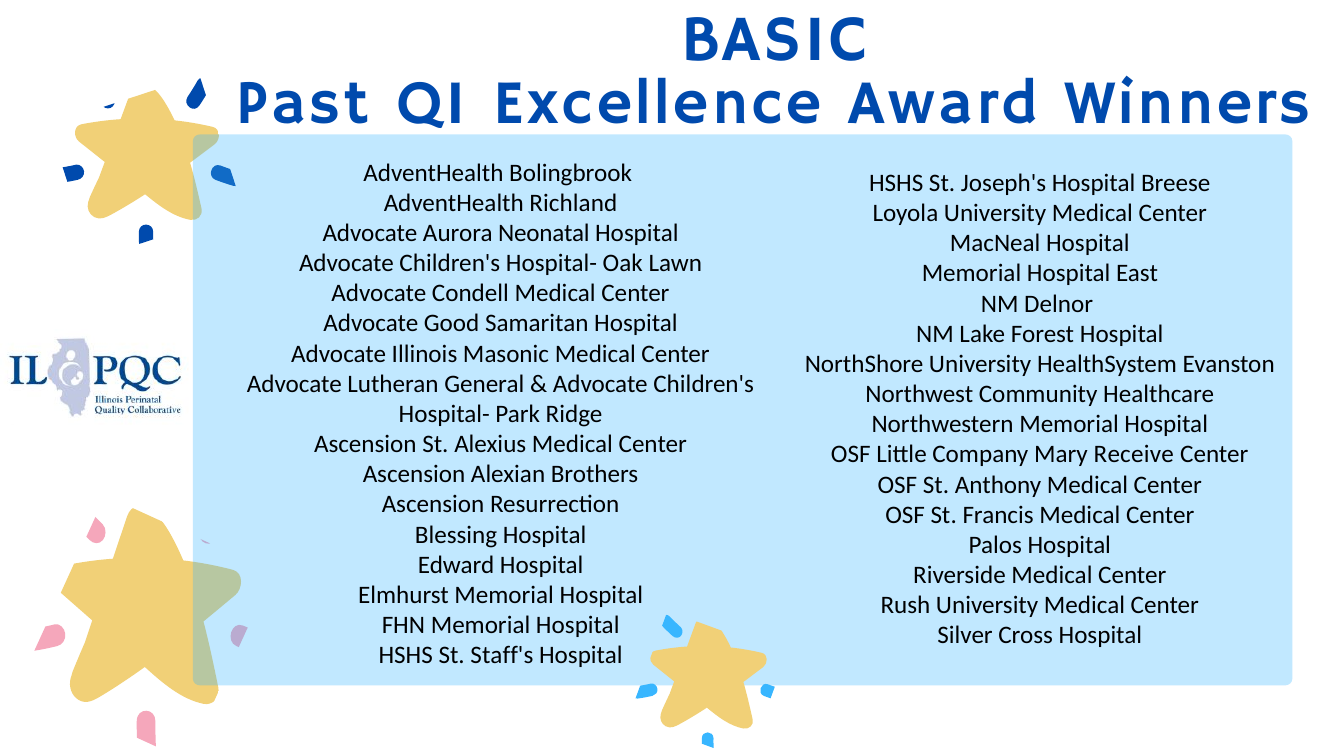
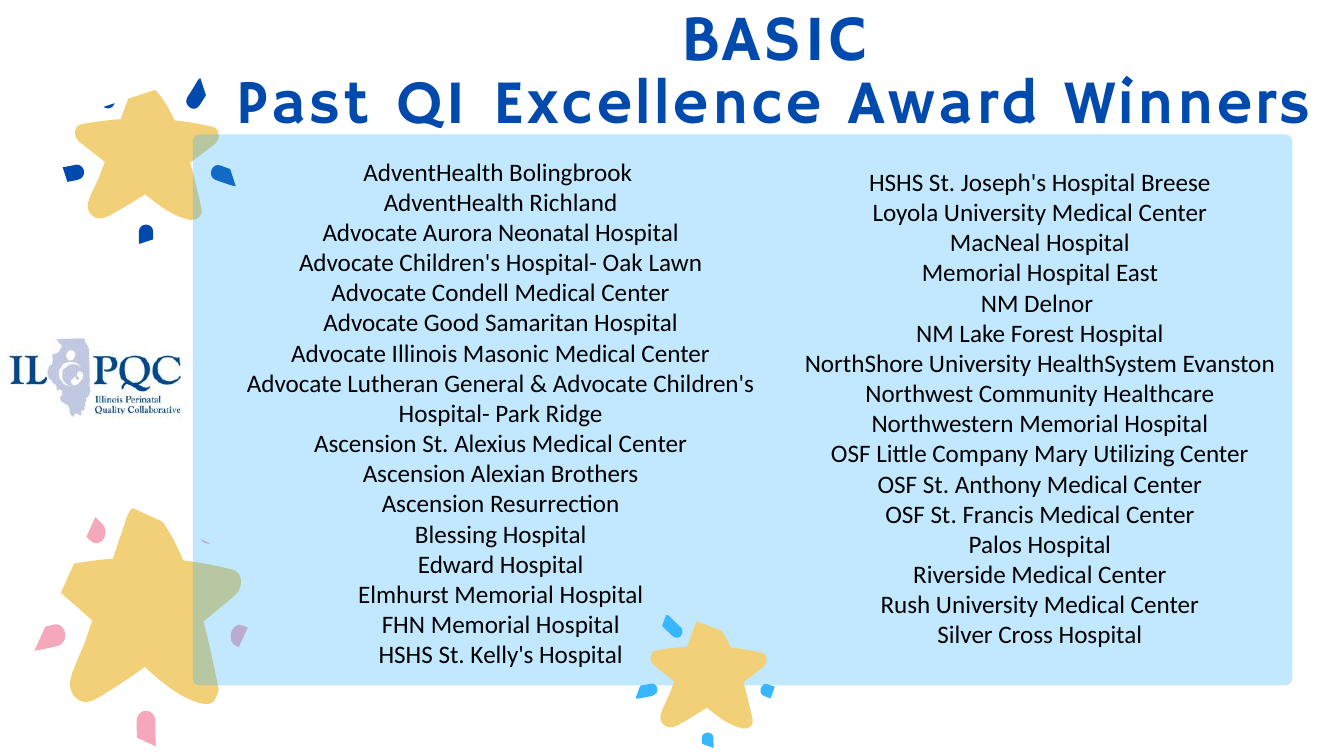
Receive: Receive -> Utilizing
Staff's: Staff's -> Kelly's
